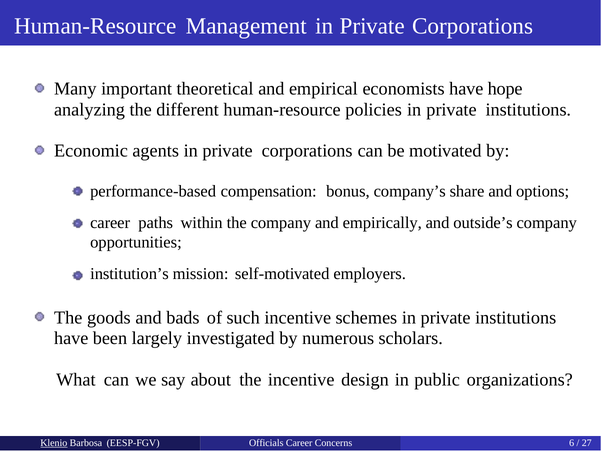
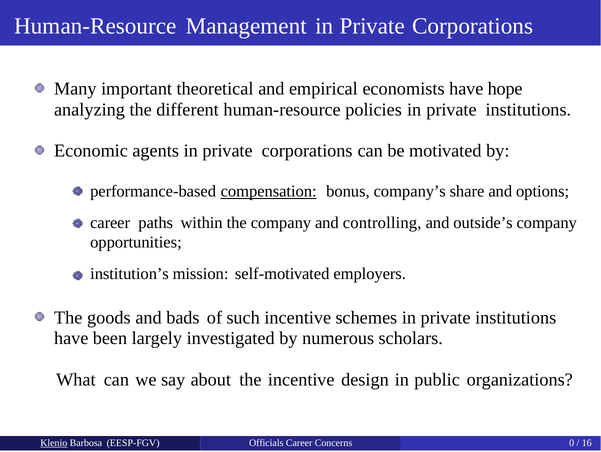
compensation underline: none -> present
empirically: empirically -> controlling
6: 6 -> 0
27: 27 -> 16
